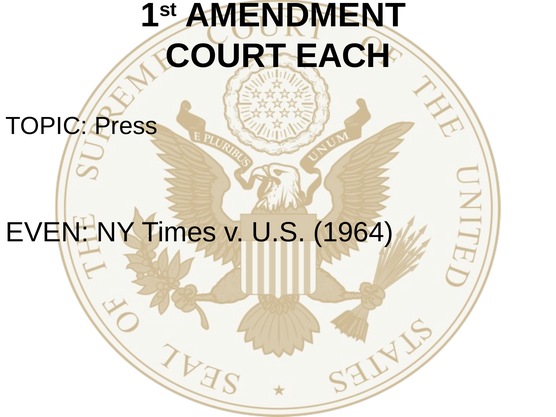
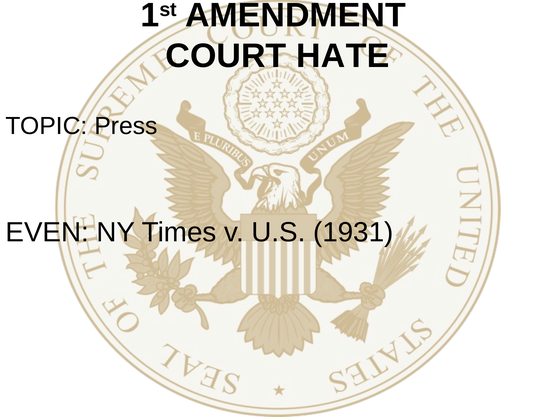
EACH: EACH -> HATE
1964: 1964 -> 1931
